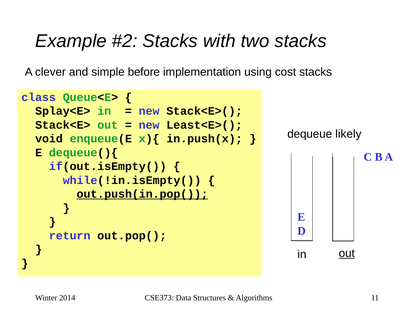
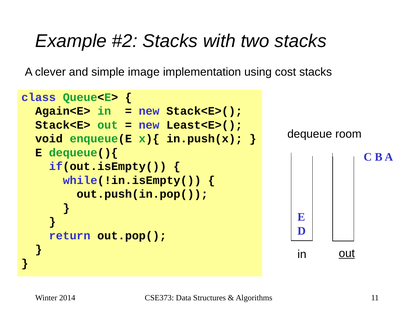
before: before -> image
Splay<E>: Splay<E> -> Again<E>
likely: likely -> room
out.push(in.pop( underline: present -> none
